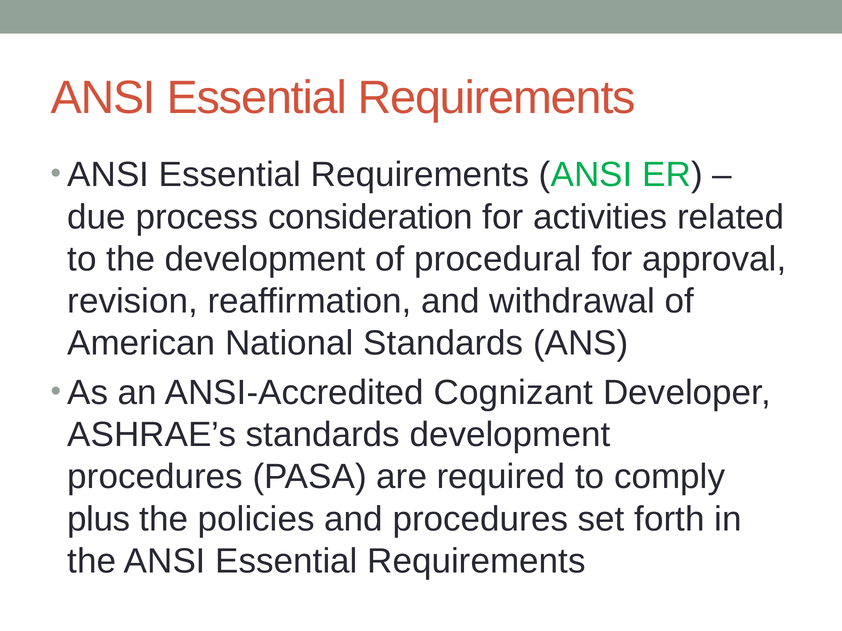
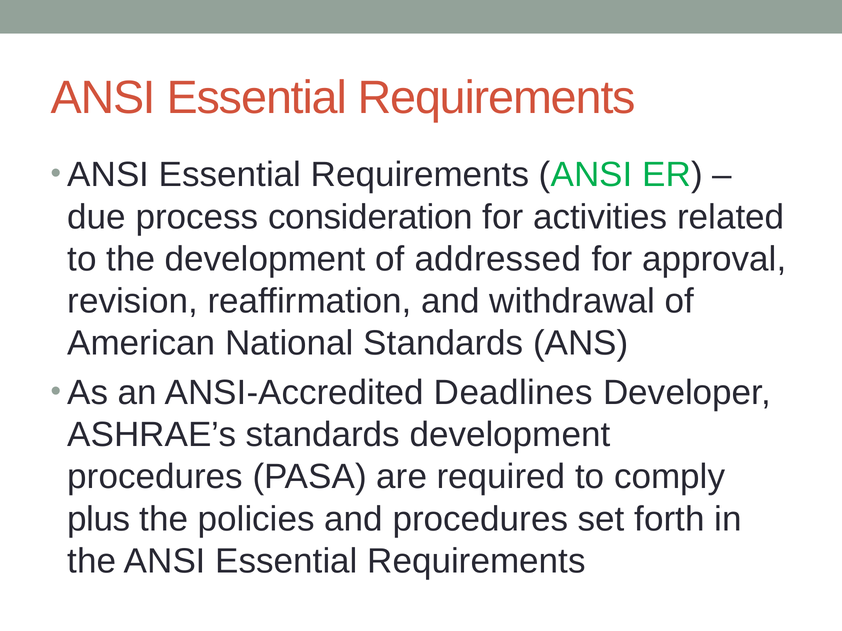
procedural: procedural -> addressed
Cognizant: Cognizant -> Deadlines
